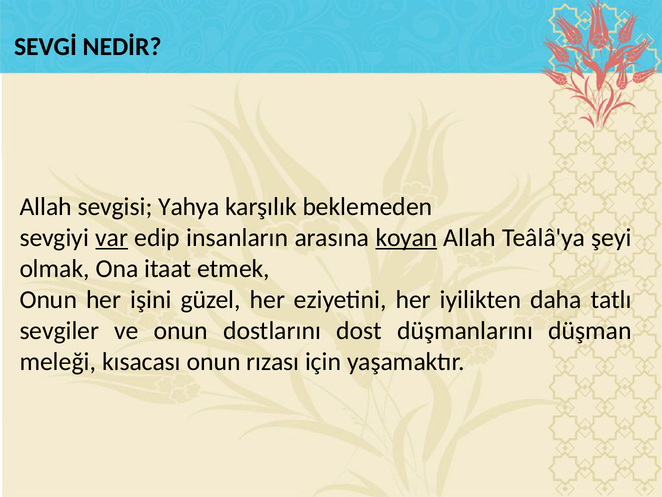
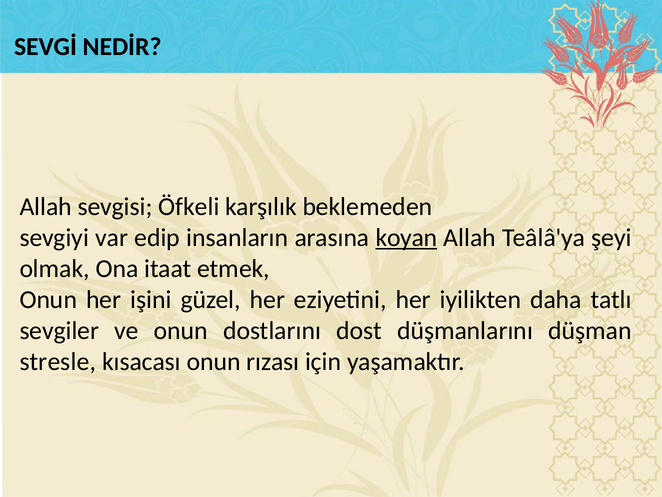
Yahya: Yahya -> Öfkeli
var underline: present -> none
meleği: meleği -> stresle
